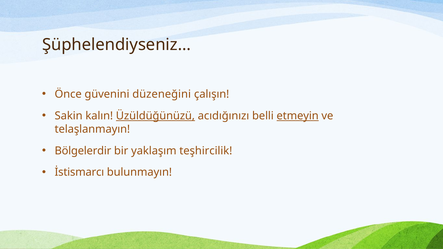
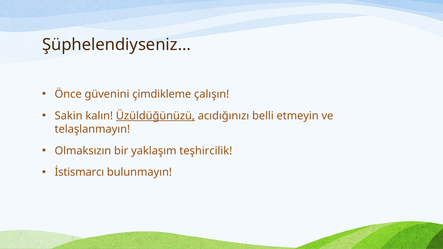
düzeneğini: düzeneğini -> çimdikleme
etmeyin underline: present -> none
Bölgelerdir: Bölgelerdir -> Olmaksızın
